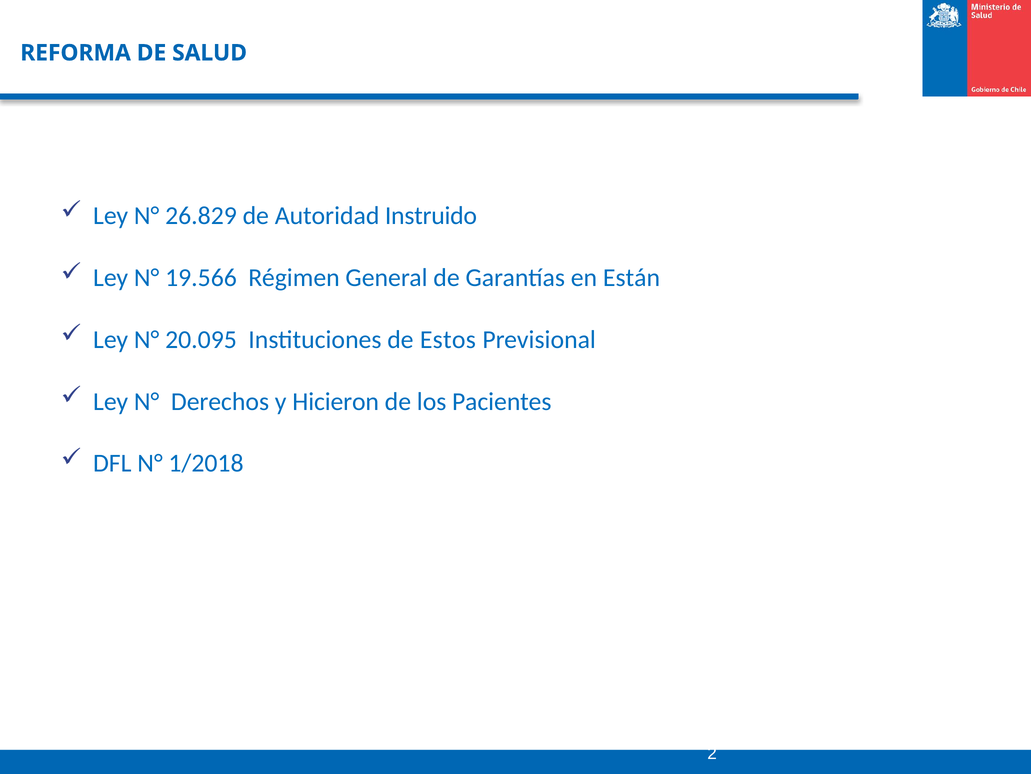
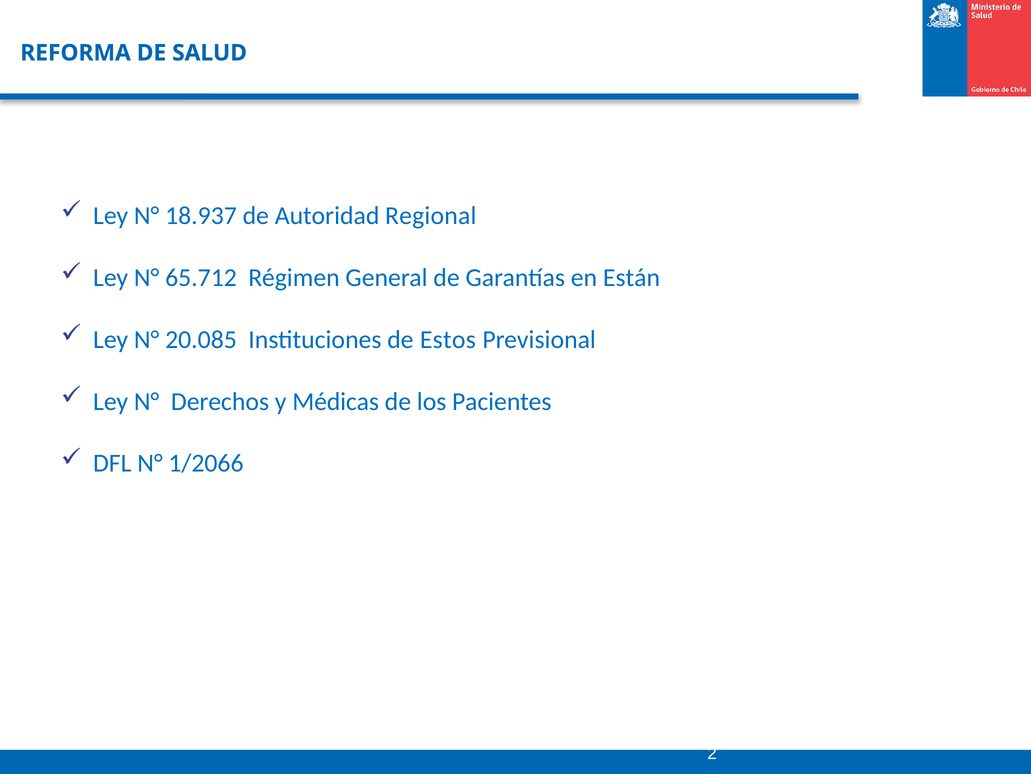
26.829: 26.829 -> 18.937
Instruido: Instruido -> Regional
19.566: 19.566 -> 65.712
20.095: 20.095 -> 20.085
Hicieron: Hicieron -> Médicas
1/2018: 1/2018 -> 1/2066
